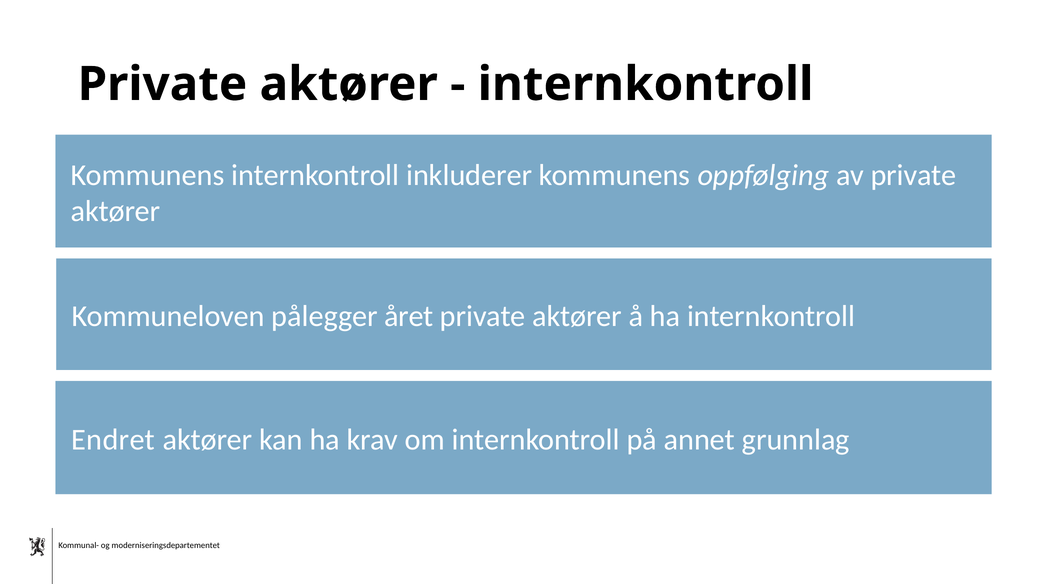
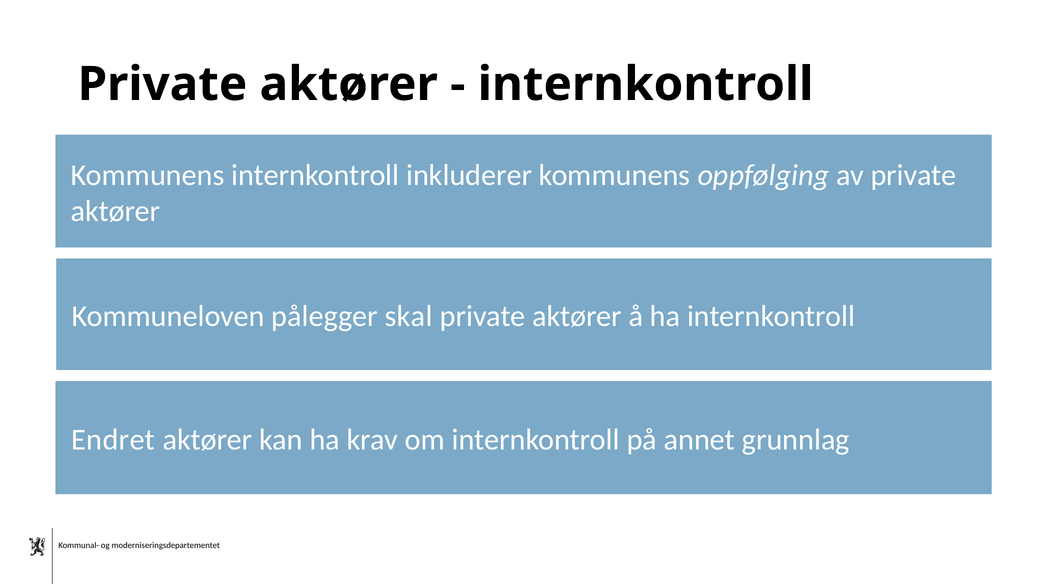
året: året -> skal
